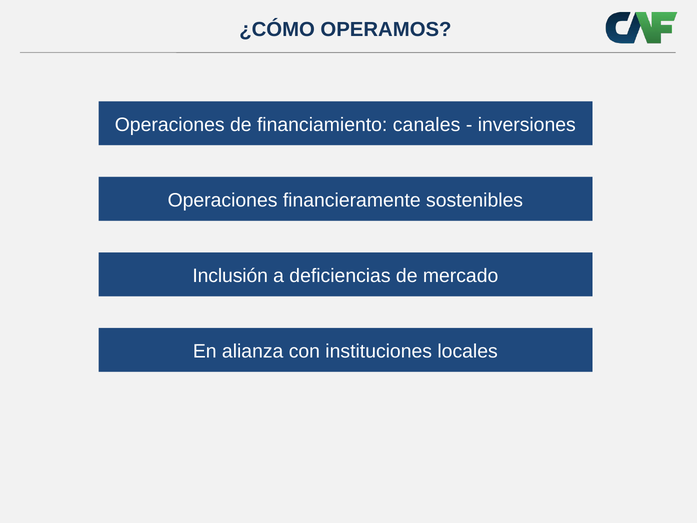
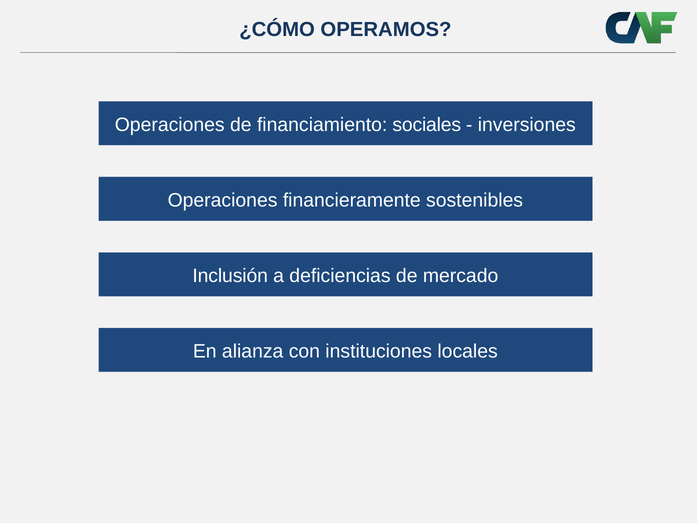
canales: canales -> sociales
